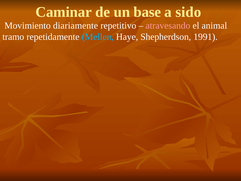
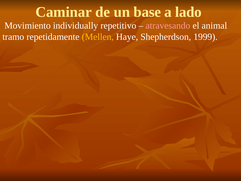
sido: sido -> lado
diariamente: diariamente -> individually
Mellen colour: light blue -> yellow
1991: 1991 -> 1999
